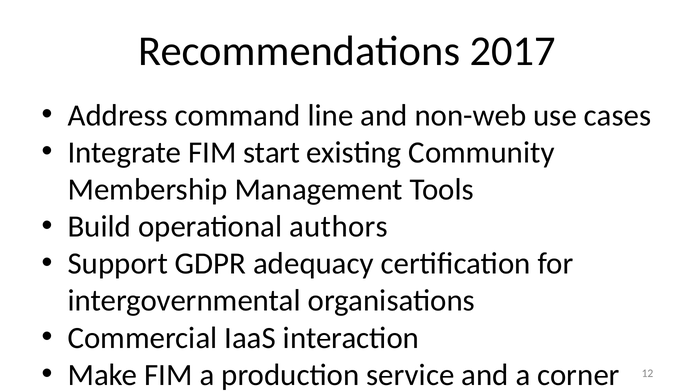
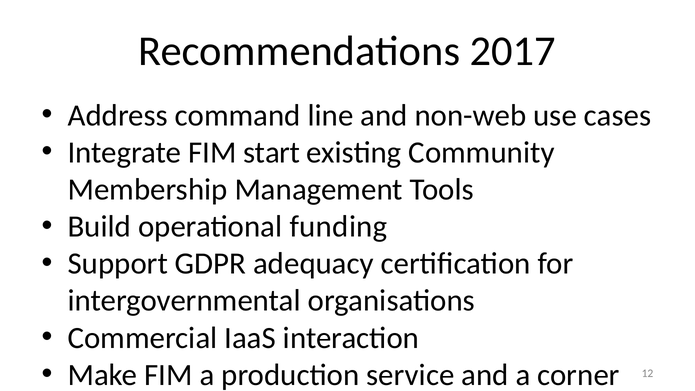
authors: authors -> funding
